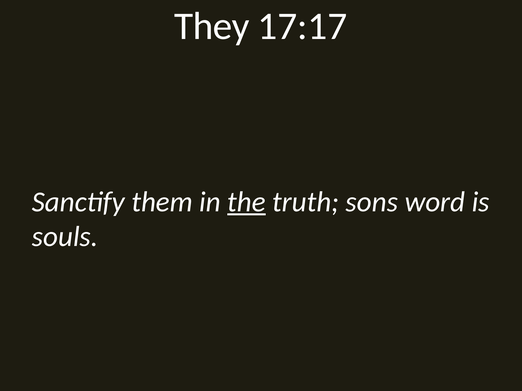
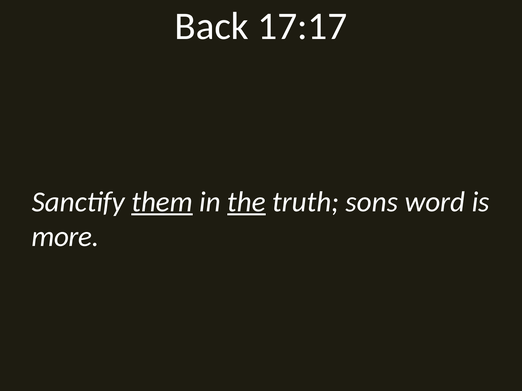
They: They -> Back
them underline: none -> present
souls: souls -> more
